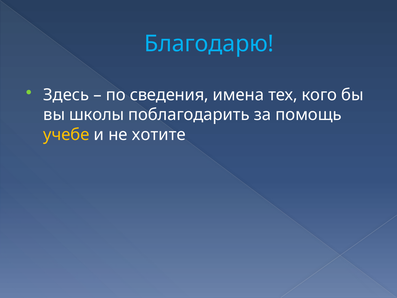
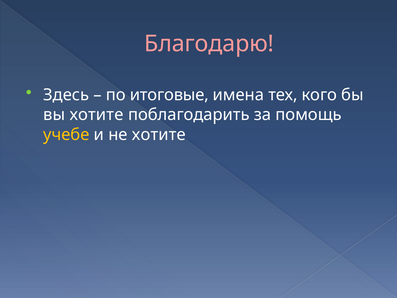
Благодарю colour: light blue -> pink
сведения: сведения -> итоговые
вы школы: школы -> хотите
